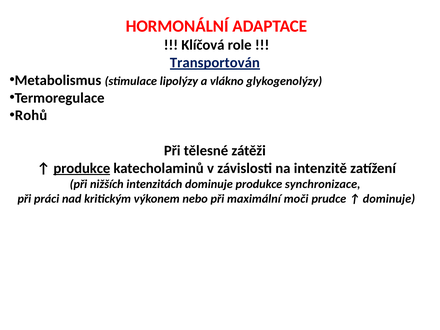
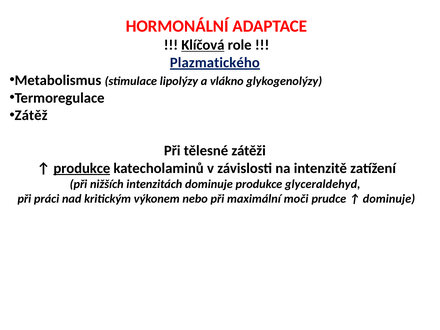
Klíčová underline: none -> present
Transportován: Transportován -> Plazmatického
Rohů: Rohů -> Zátěž
synchronizace: synchronizace -> glyceraldehyd
